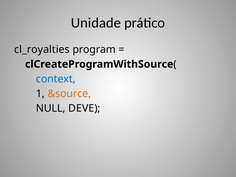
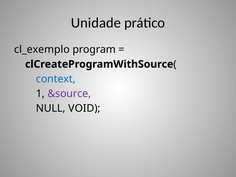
cl_royalties: cl_royalties -> cl_exemplo
&source colour: orange -> purple
DEVE: DEVE -> VOID
